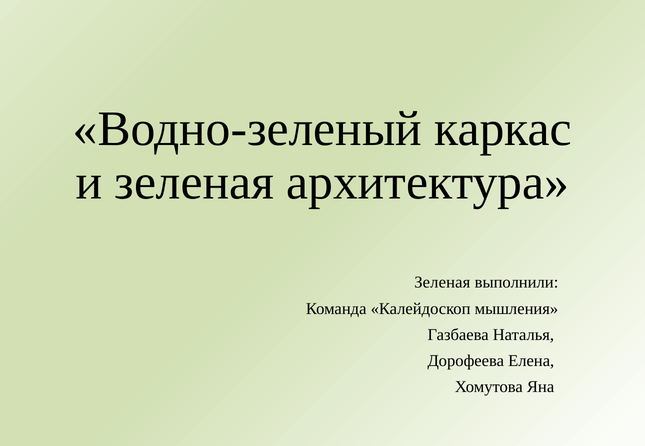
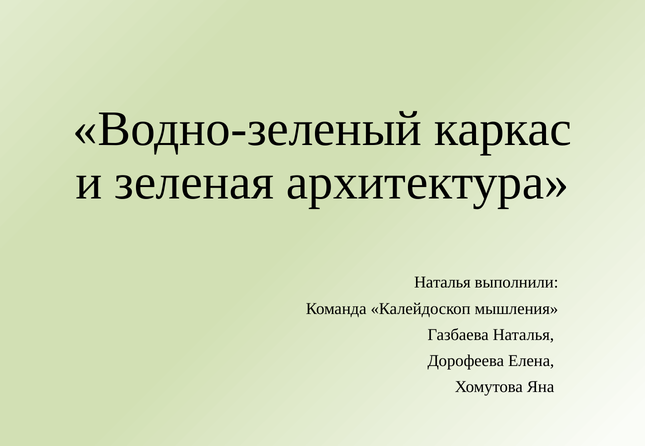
Зеленая at (442, 283): Зеленая -> Наталья
